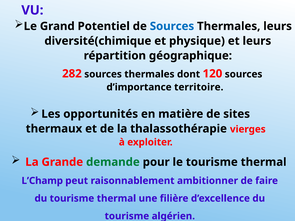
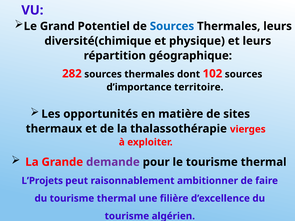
120: 120 -> 102
demande colour: green -> purple
L’Champ: L’Champ -> L’Projets
